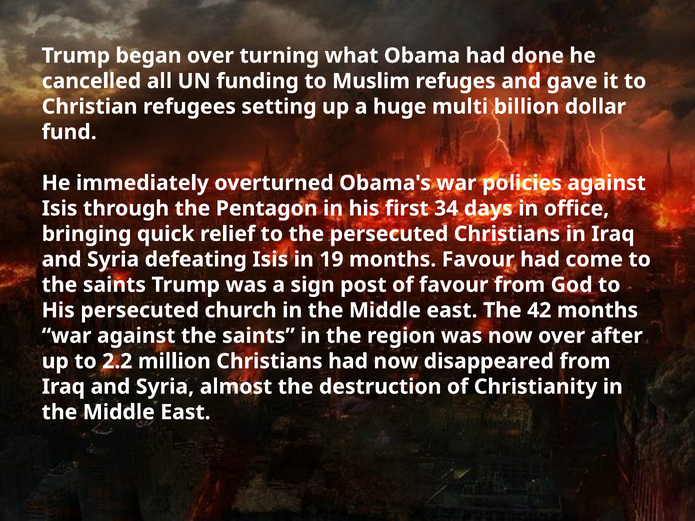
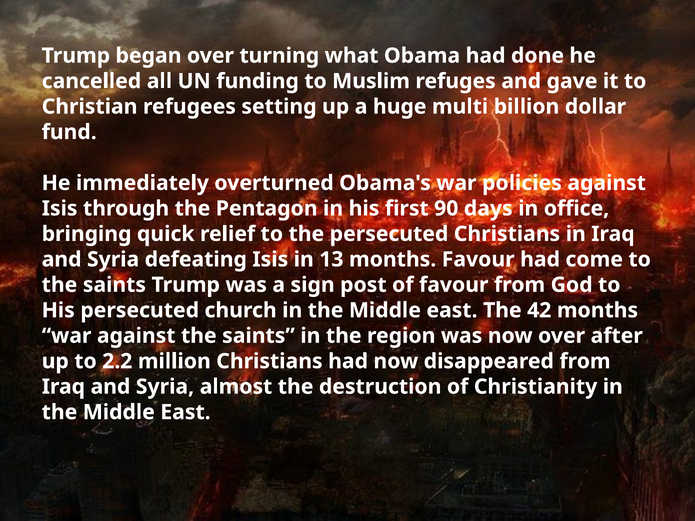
34: 34 -> 90
19: 19 -> 13
